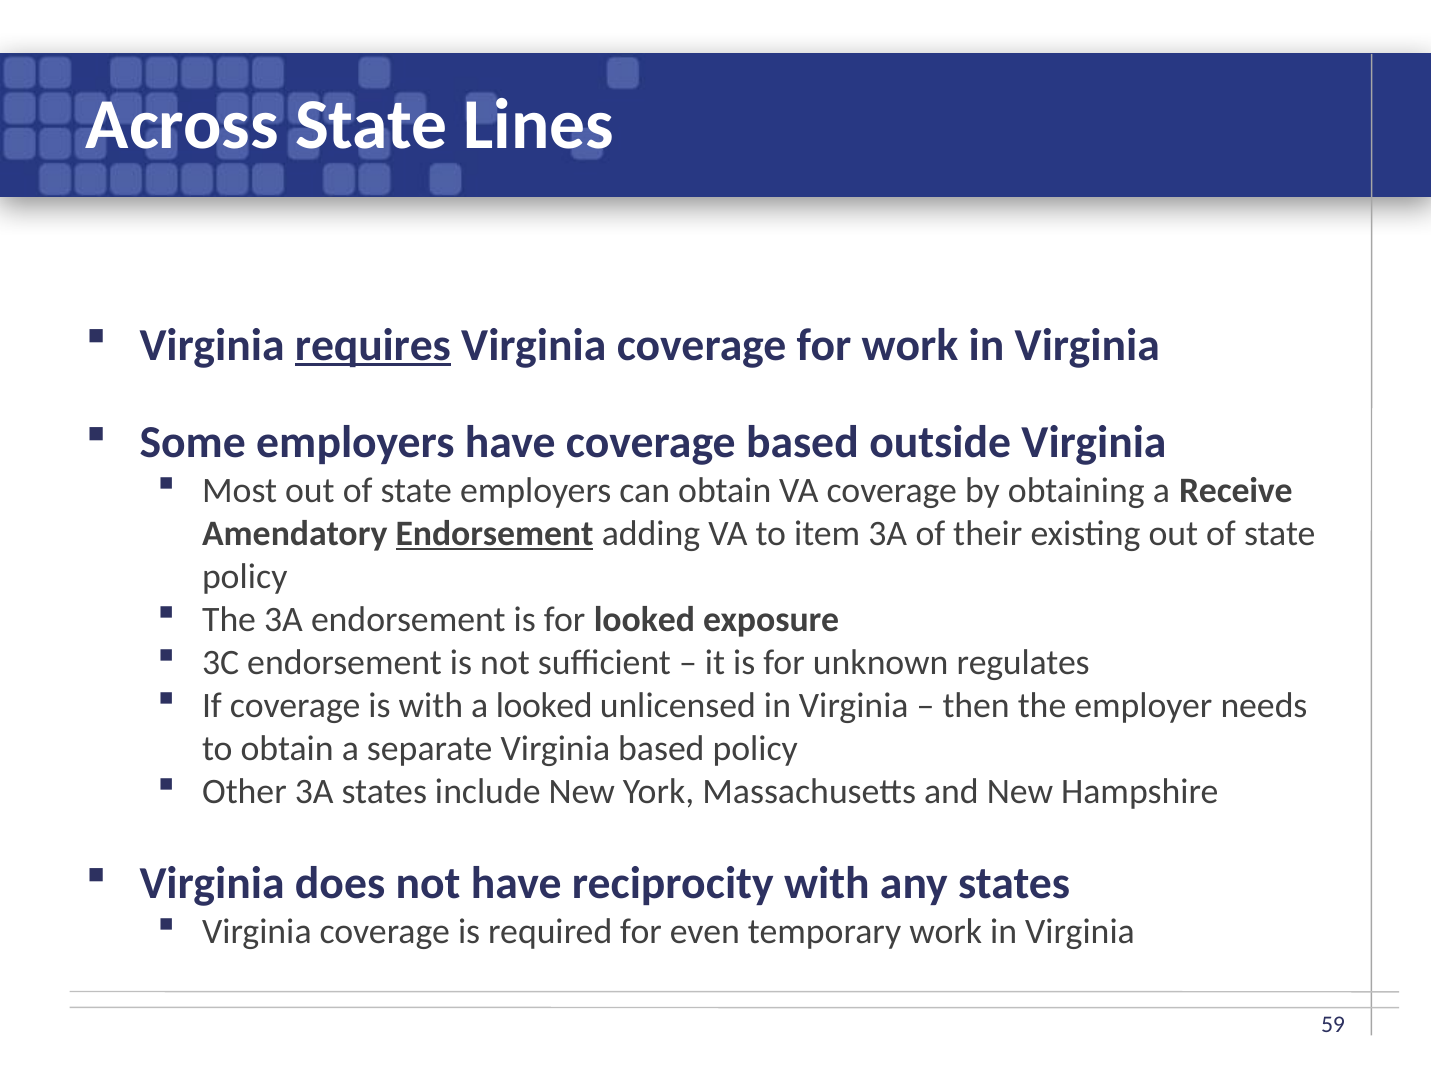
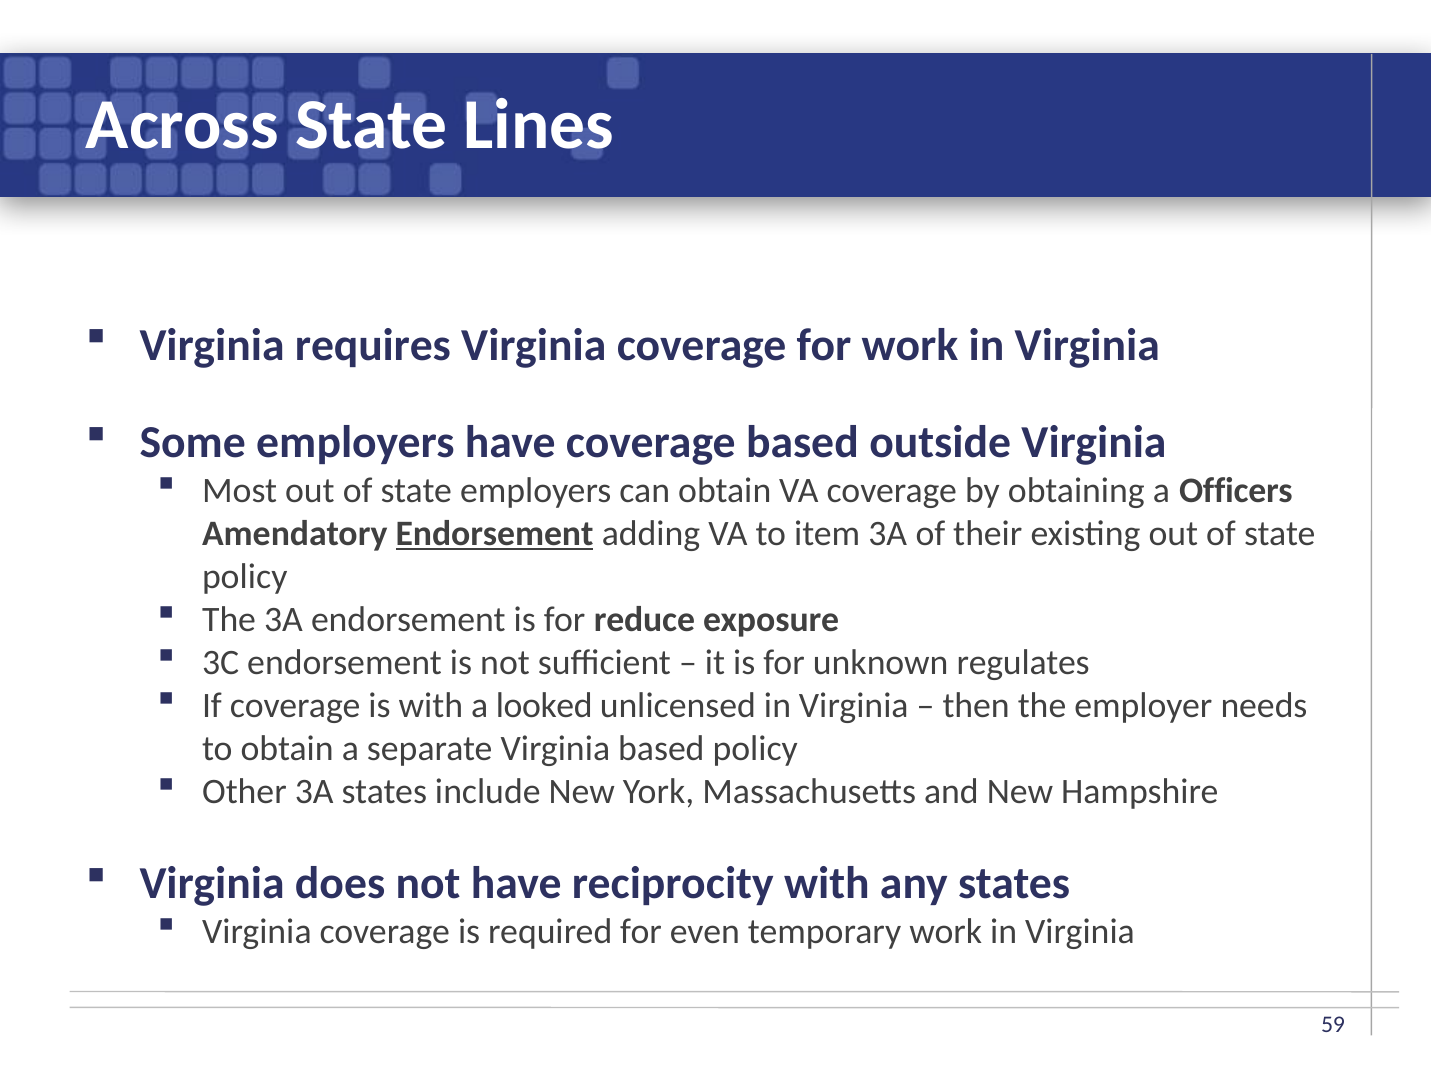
requires underline: present -> none
Receive: Receive -> Officers
for looked: looked -> reduce
